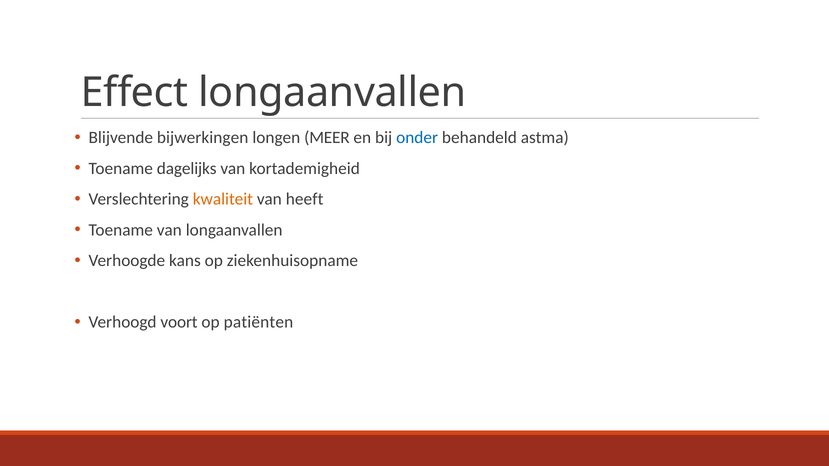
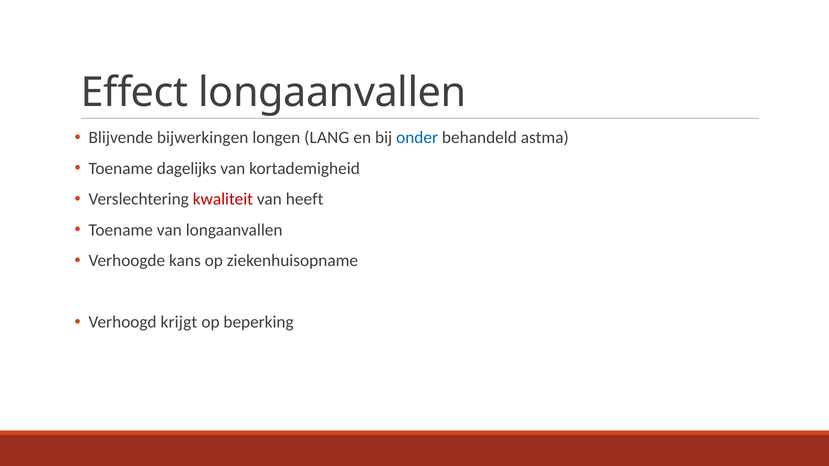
MEER: MEER -> LANG
kwaliteit colour: orange -> red
voort: voort -> krijgt
patiënten: patiënten -> beperking
